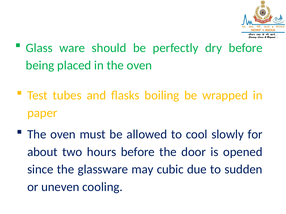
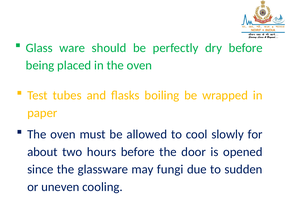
cubic: cubic -> fungi
